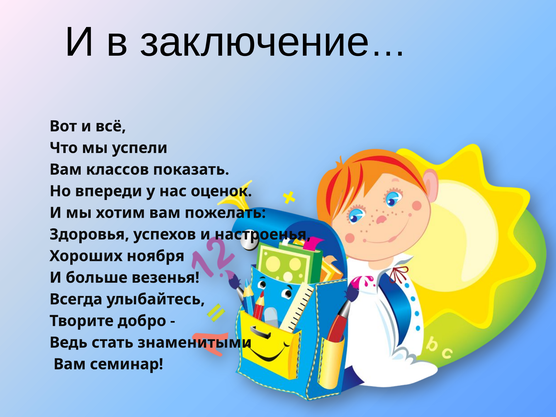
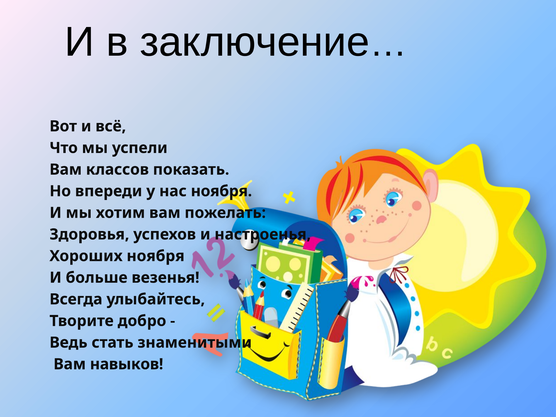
нас оценок: оценок -> ноября
семинар: семинар -> навыков
